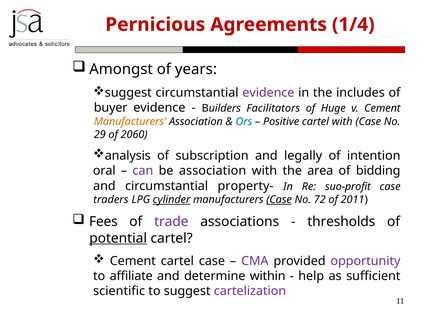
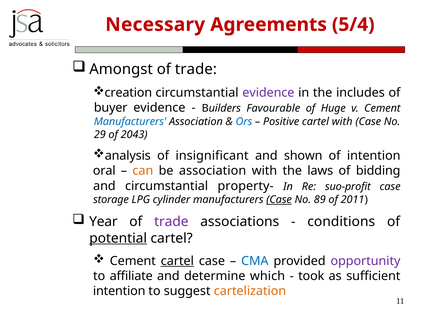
Pernicious: Pernicious -> Necessary
1/4: 1/4 -> 5/4
years at (196, 69): years -> trade
suggest at (128, 93): suggest -> creation
Facilitators: Facilitators -> Favourable
Manufacturers at (130, 122) colour: orange -> blue
2060: 2060 -> 2043
subscription: subscription -> insignificant
legally: legally -> shown
can colour: purple -> orange
area: area -> laws
traders: traders -> storage
cylinder underline: present -> none
72: 72 -> 89
Fees: Fees -> Year
thresholds: thresholds -> conditions
cartel at (177, 261) underline: none -> present
CMA colour: purple -> blue
within: within -> which
help: help -> took
scientific at (119, 292): scientific -> intention
cartelization colour: purple -> orange
